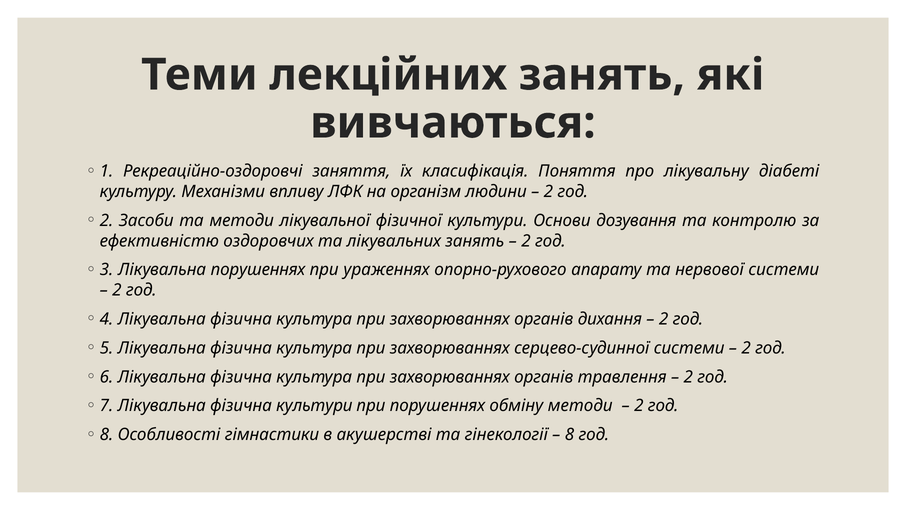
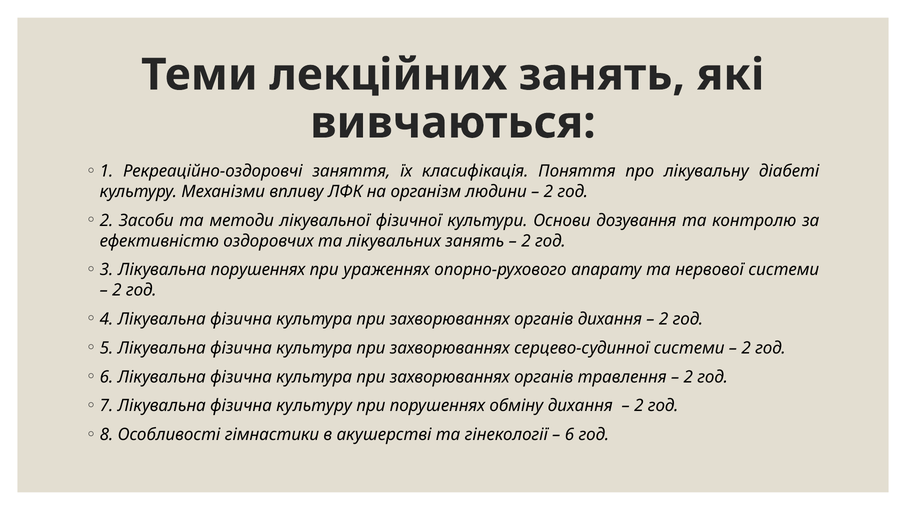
фізична культури: культури -> культуру
обміну методи: методи -> дихання
8 at (569, 434): 8 -> 6
